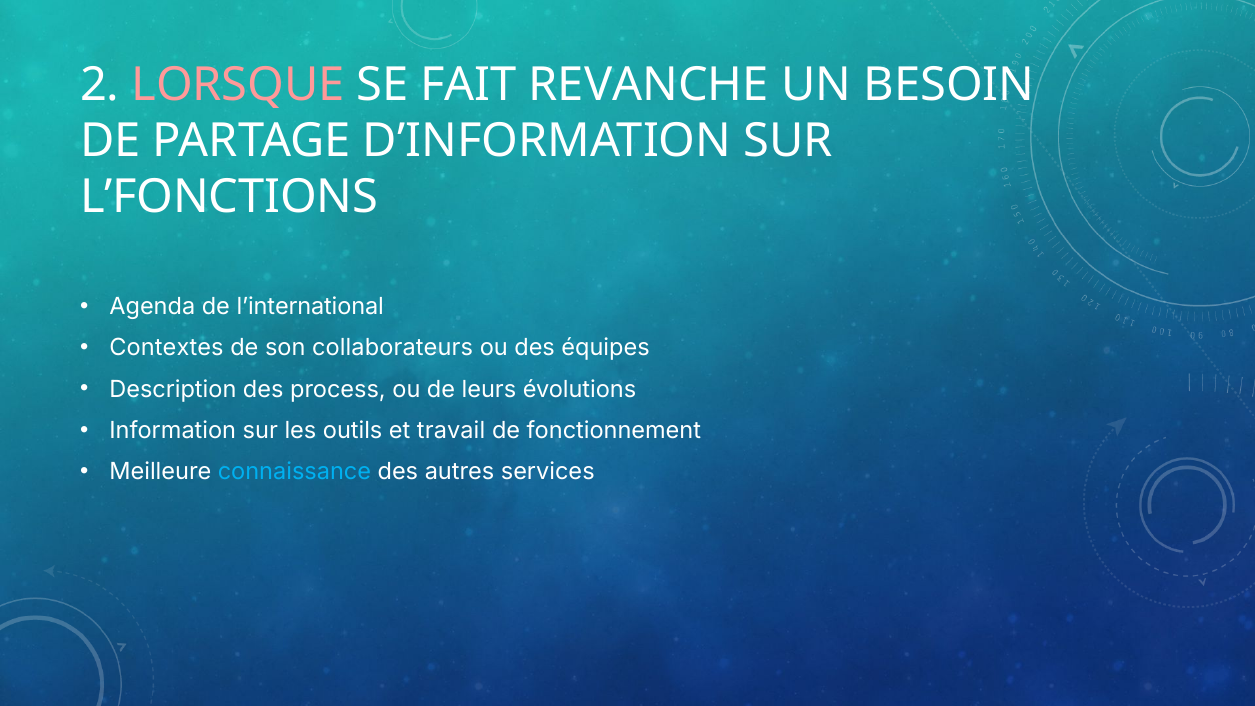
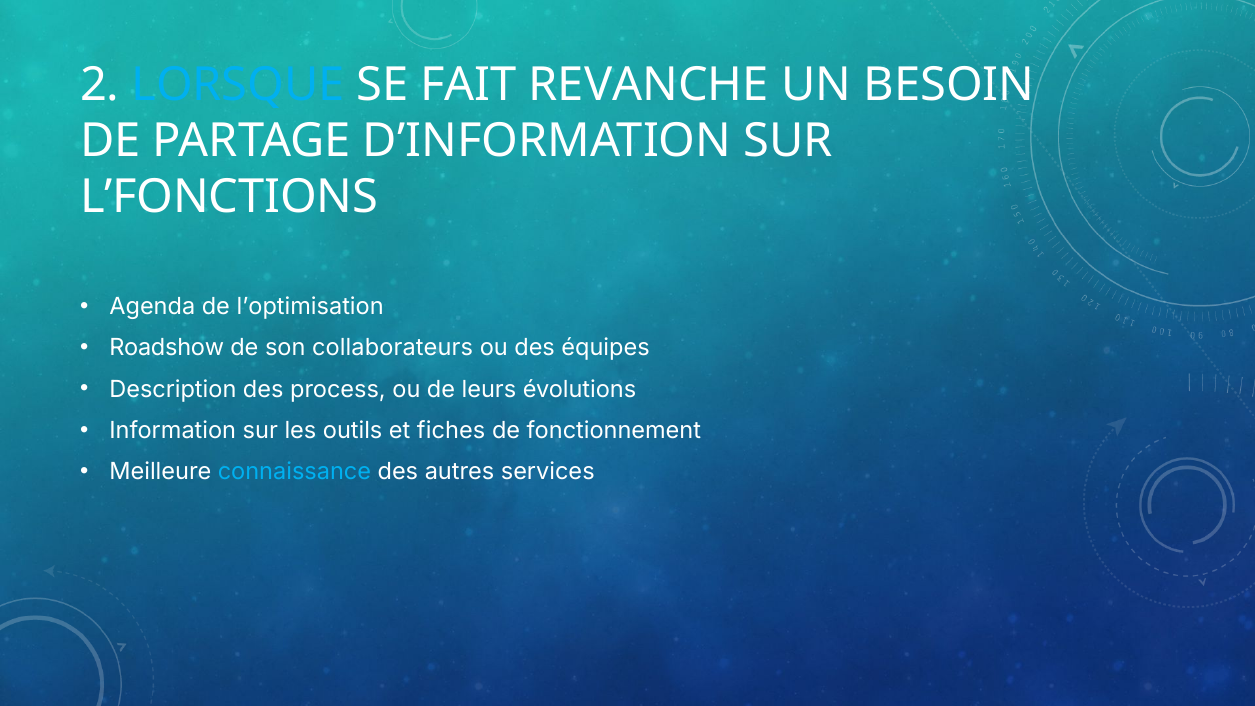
LORSQUE colour: pink -> light blue
l’international: l’international -> l’optimisation
Contextes: Contextes -> Roadshow
travail: travail -> fiches
